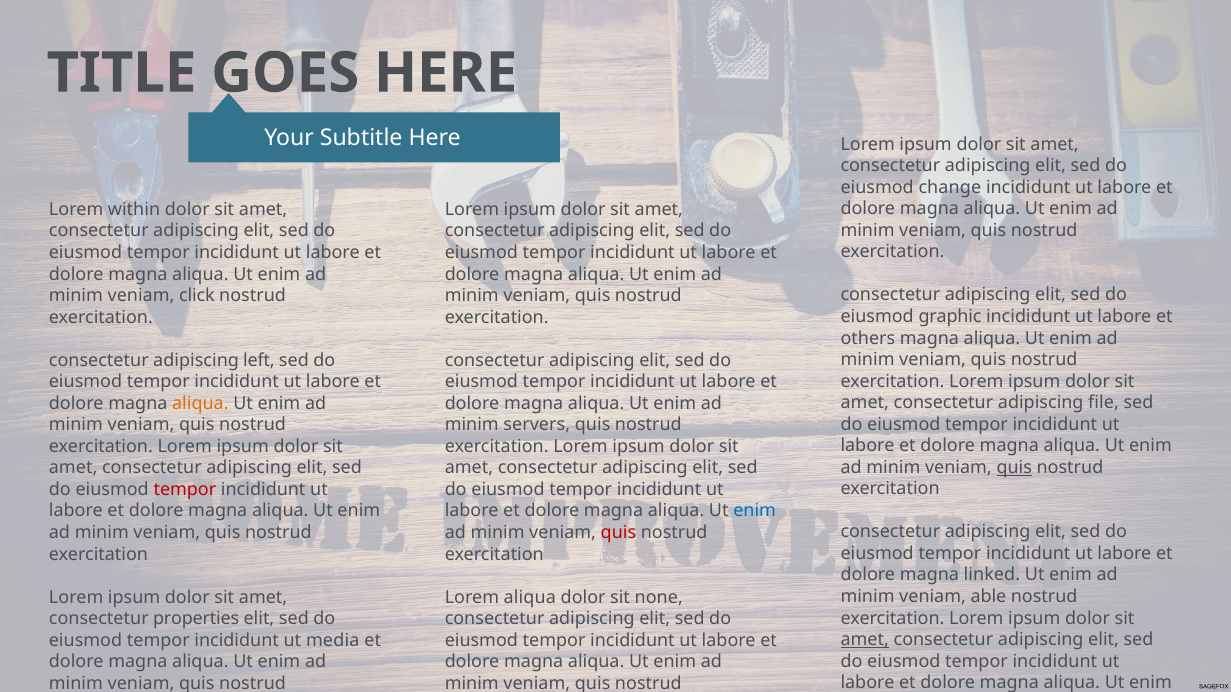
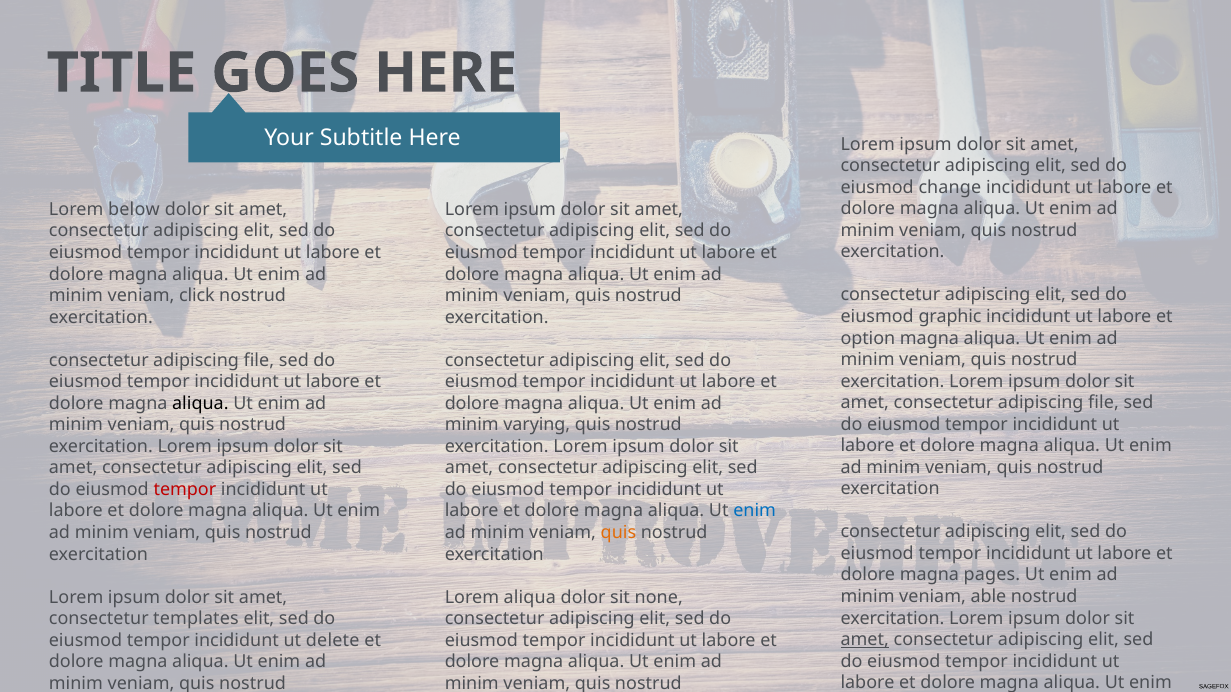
within: within -> below
others: others -> option
left at (259, 360): left -> file
aliqua at (200, 404) colour: orange -> black
servers: servers -> varying
quis at (1014, 468) underline: present -> none
quis at (618, 533) colour: red -> orange
linked: linked -> pages
properties: properties -> templates
media: media -> delete
